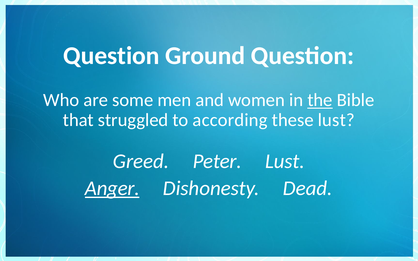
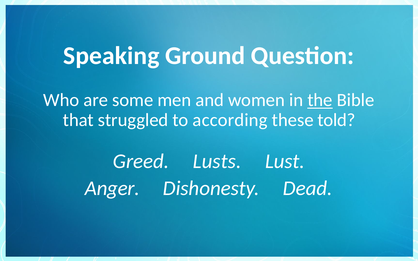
Question at (111, 56): Question -> Speaking
these lust: lust -> told
Peter: Peter -> Lusts
Anger underline: present -> none
